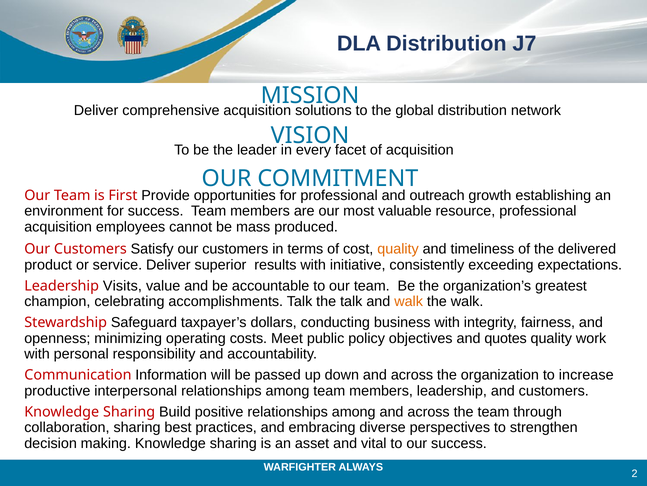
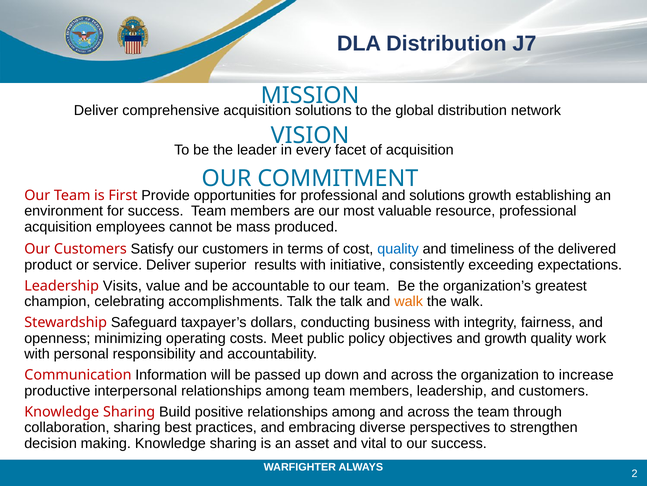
outreach at (437, 195): outreach -> solutions
quality at (398, 249) colour: orange -> blue
and quotes: quotes -> growth
